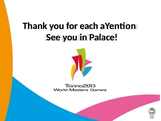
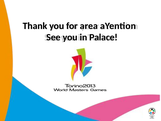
each: each -> area
